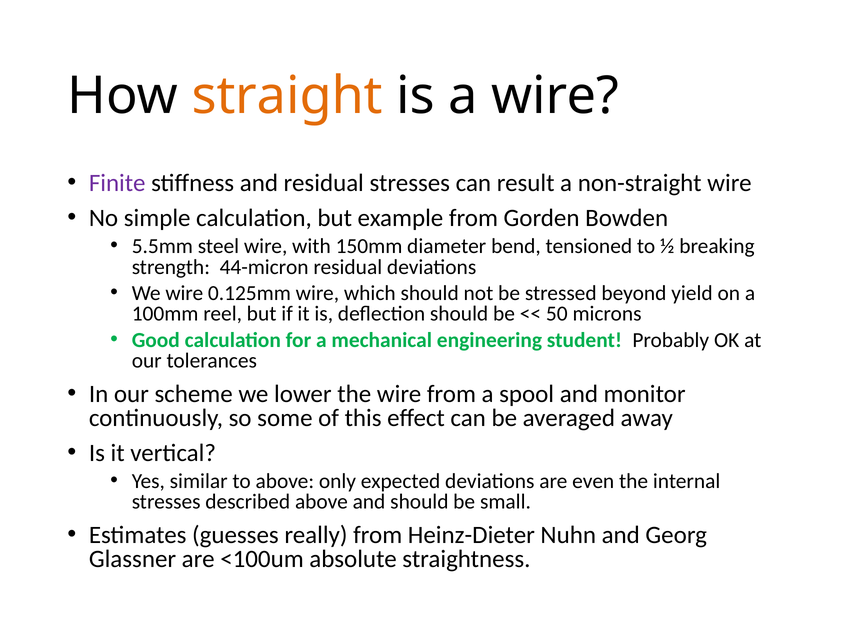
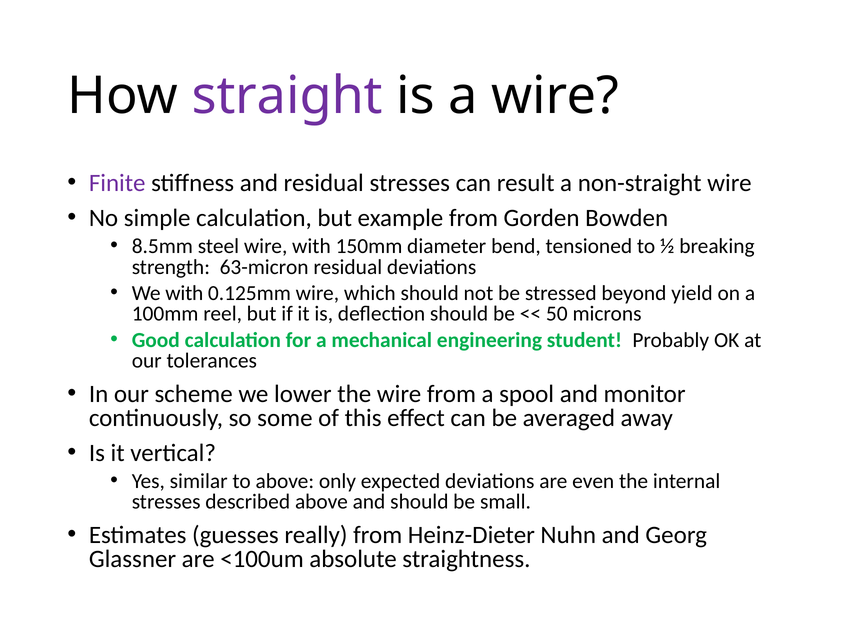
straight colour: orange -> purple
5.5mm: 5.5mm -> 8.5mm
44-micron: 44-micron -> 63-micron
We wire: wire -> with
